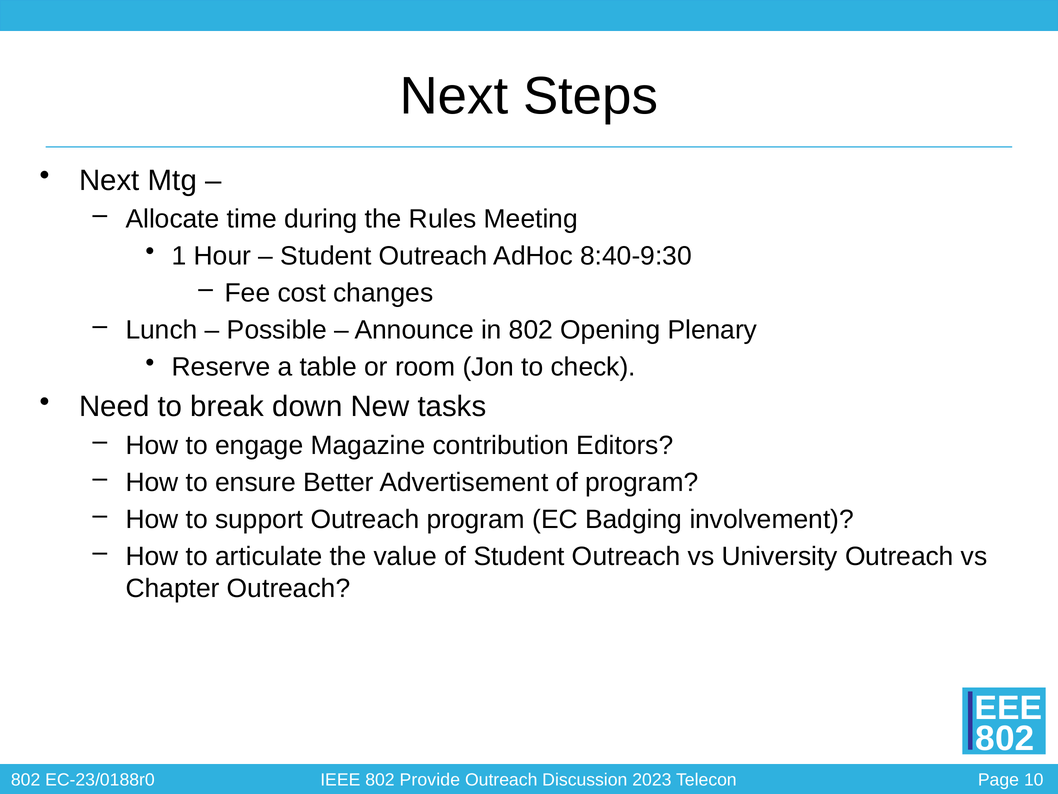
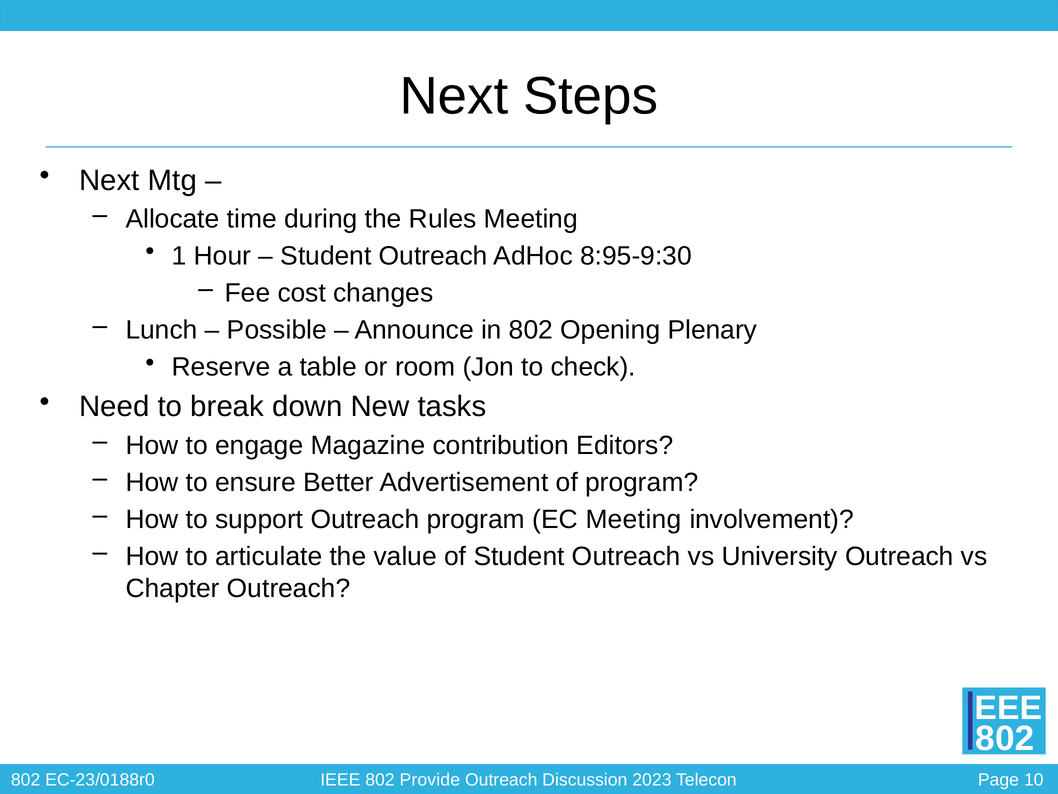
8:40-9:30: 8:40-9:30 -> 8:95-9:30
EC Badging: Badging -> Meeting
